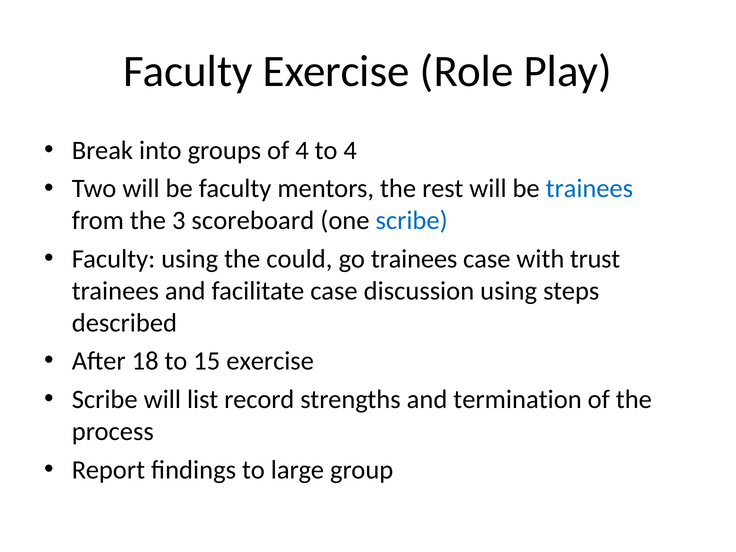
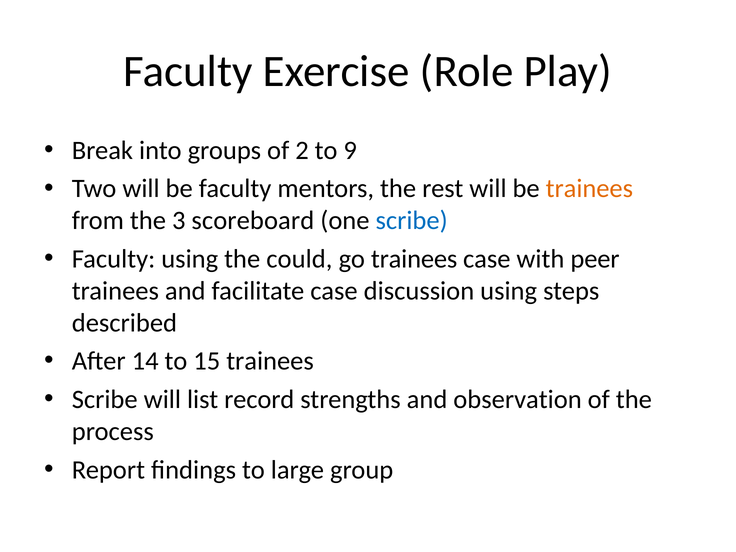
of 4: 4 -> 2
to 4: 4 -> 9
trainees at (589, 189) colour: blue -> orange
trust: trust -> peer
18: 18 -> 14
15 exercise: exercise -> trainees
termination: termination -> observation
